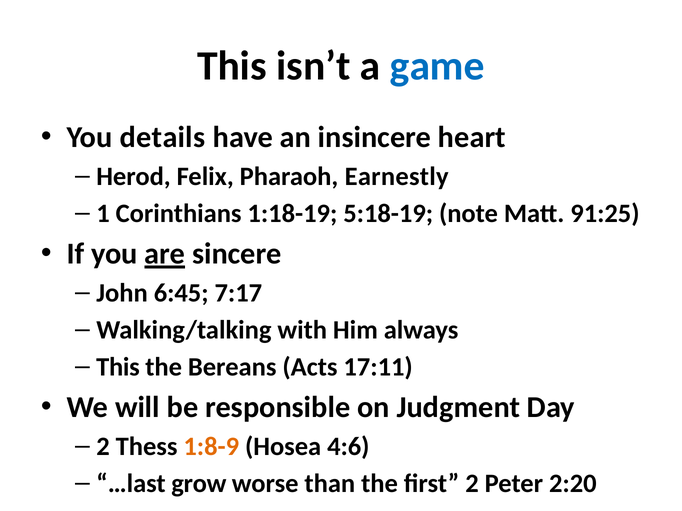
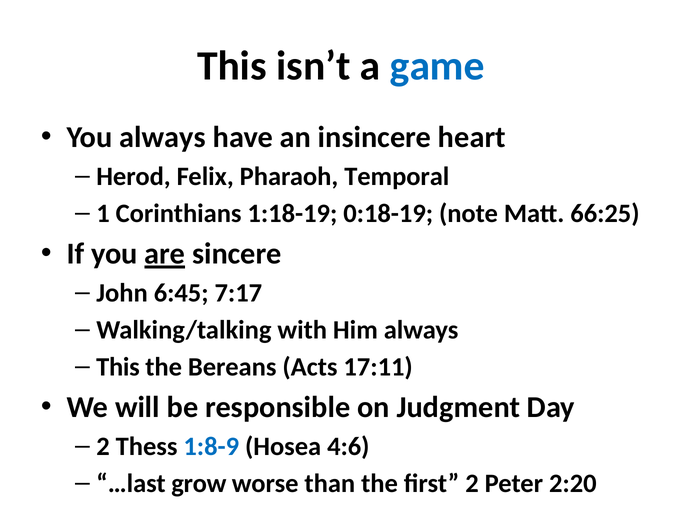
You details: details -> always
Earnestly: Earnestly -> Temporal
5:18-19: 5:18-19 -> 0:18-19
91:25: 91:25 -> 66:25
1:8-9 colour: orange -> blue
